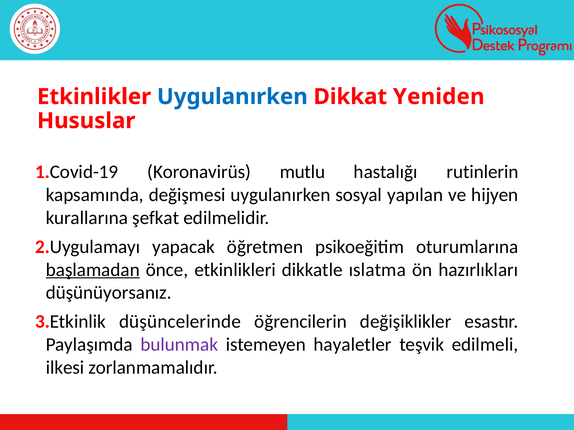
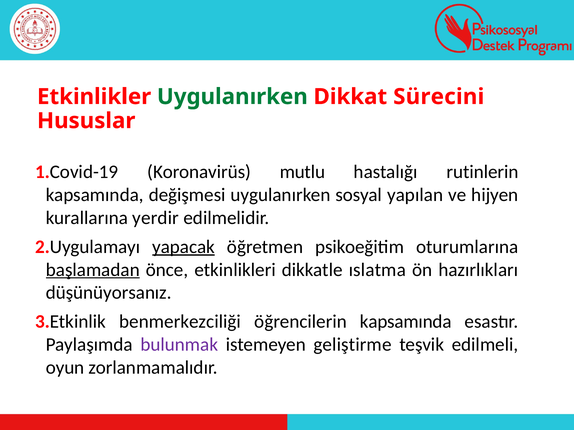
Uygulanırken at (232, 97) colour: blue -> green
Yeniden: Yeniden -> Sürecini
şefkat: şefkat -> yerdir
yapacak underline: none -> present
düşüncelerinde: düşüncelerinde -> benmerkezciliği
öğrencilerin değişiklikler: değişiklikler -> kapsamında
hayaletler: hayaletler -> geliştirme
ilkesi: ilkesi -> oyun
